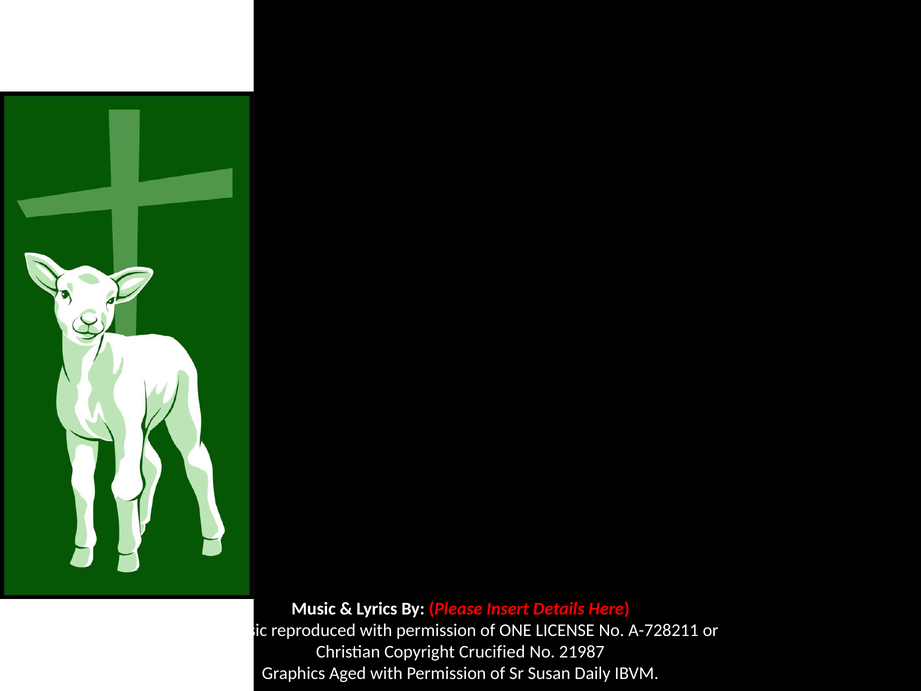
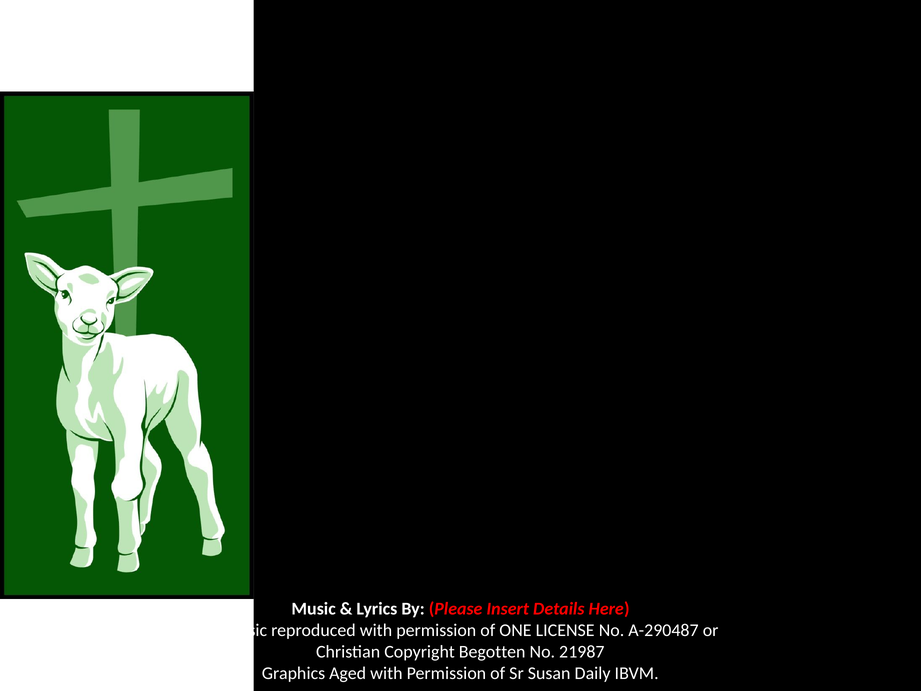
A-728211: A-728211 -> A-290487
Crucified: Crucified -> Begotten
